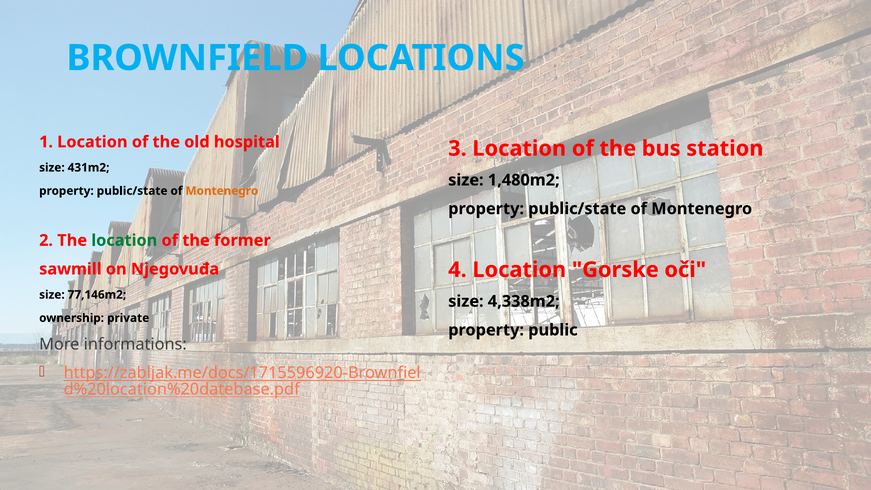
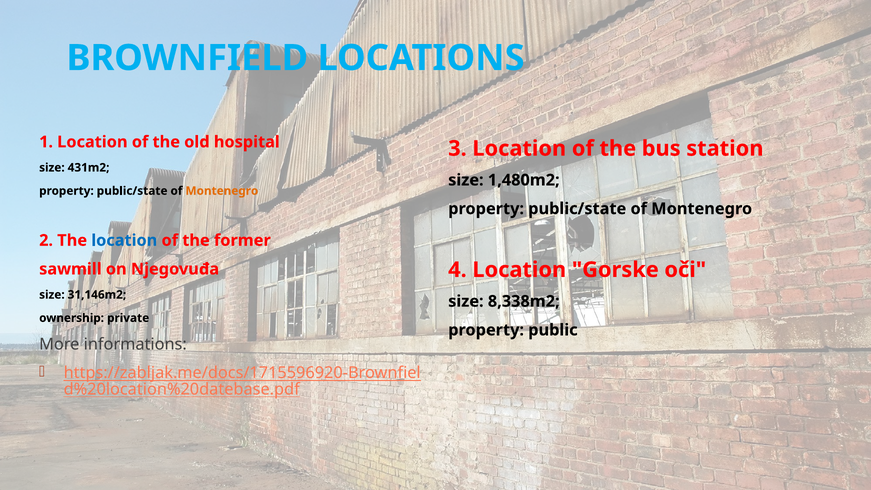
location at (124, 240) colour: green -> blue
77,146m2: 77,146m2 -> 31,146m2
4,338m2: 4,338m2 -> 8,338m2
